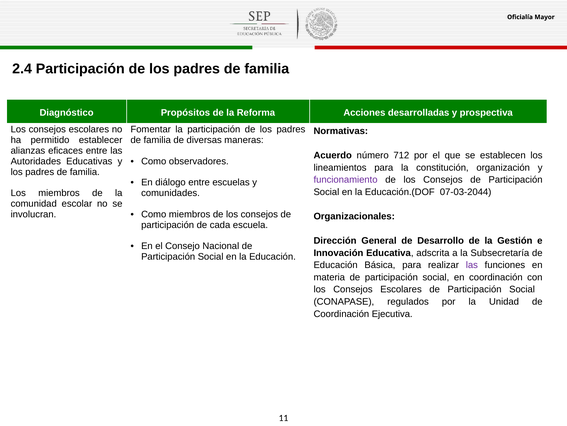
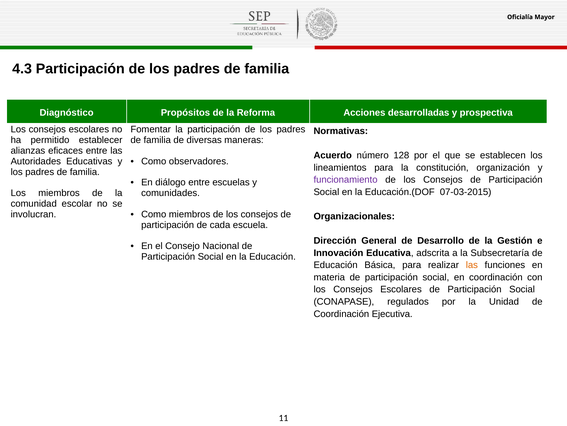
2.4: 2.4 -> 4.3
712: 712 -> 128
07-03-2044: 07-03-2044 -> 07-03-2015
las at (472, 265) colour: purple -> orange
